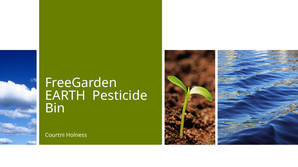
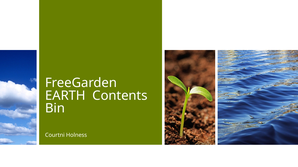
Pesticide: Pesticide -> Contents
